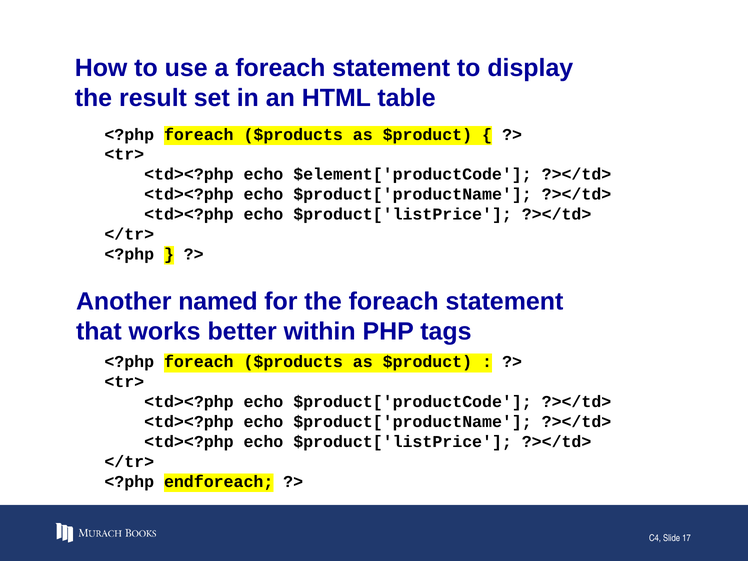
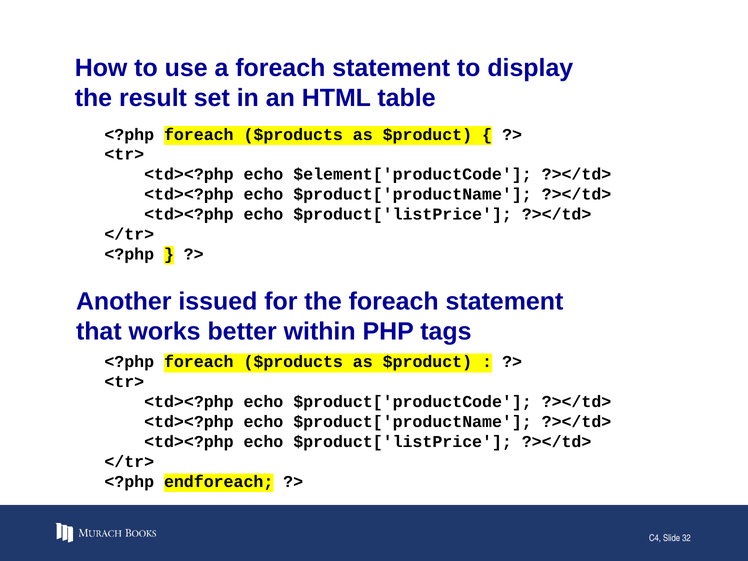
named: named -> issued
17: 17 -> 32
